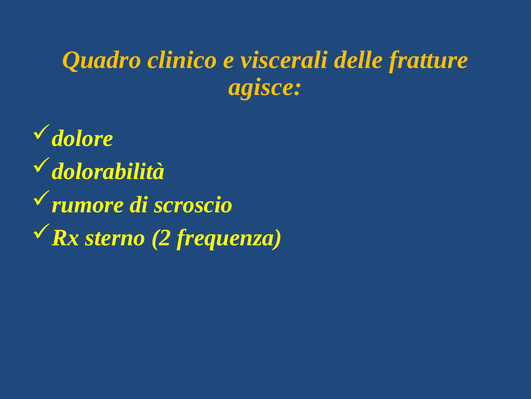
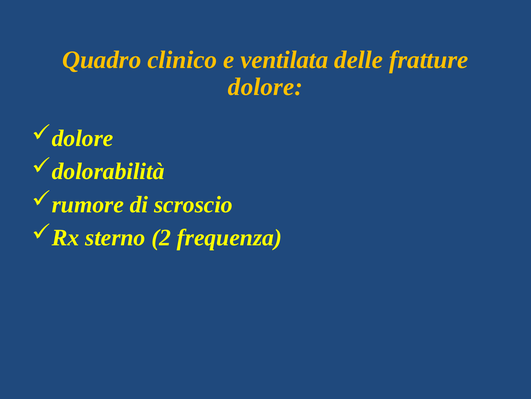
viscerali: viscerali -> ventilata
agisce at (265, 87): agisce -> dolore
